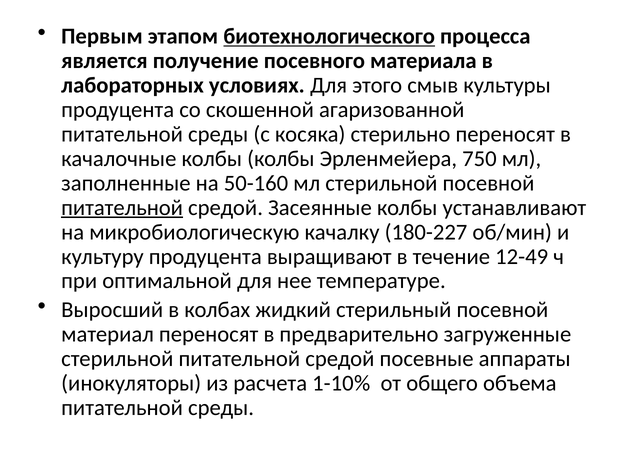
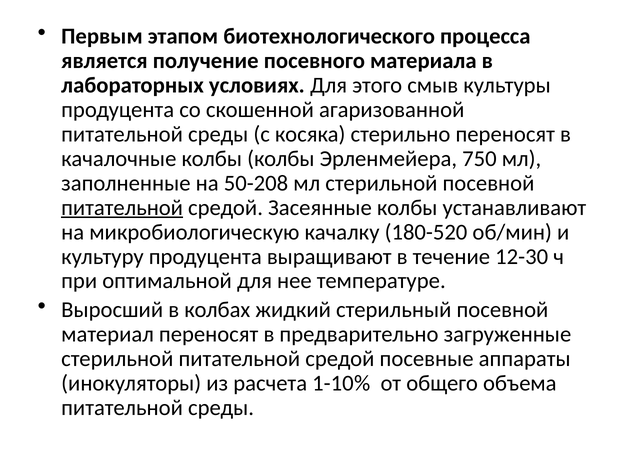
биотехнологического underline: present -> none
50-160: 50-160 -> 50-208
180-227: 180-227 -> 180-520
12-49: 12-49 -> 12-30
